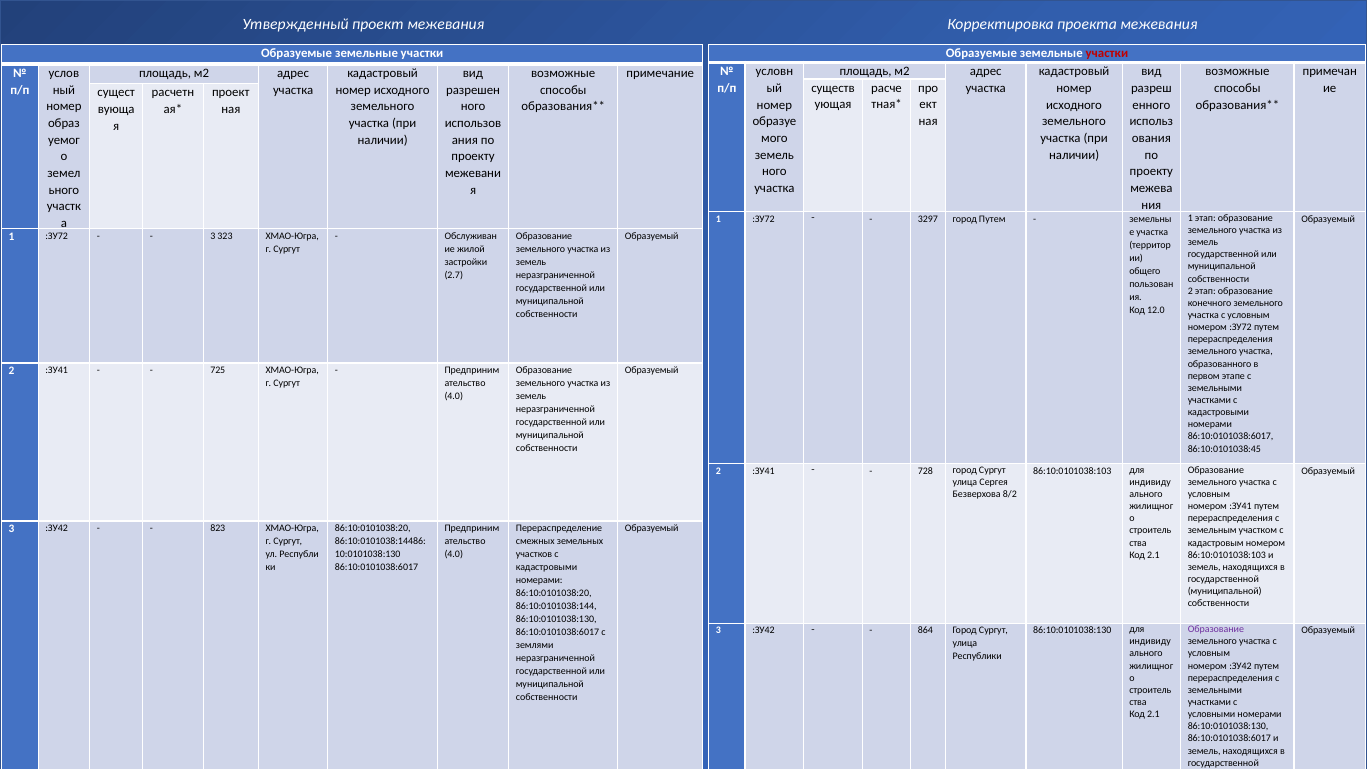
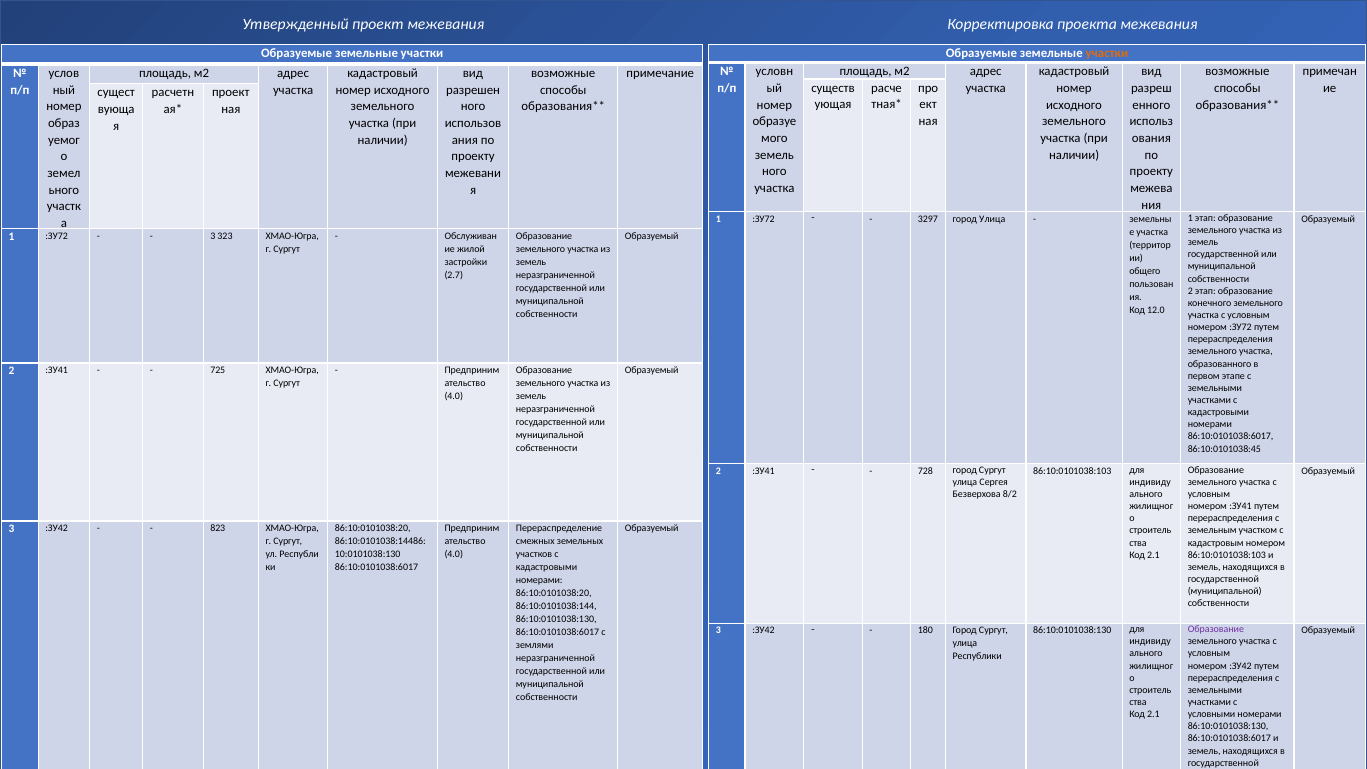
участки at (1107, 54) colour: red -> orange
город Путем: Путем -> Улица
864: 864 -> 180
